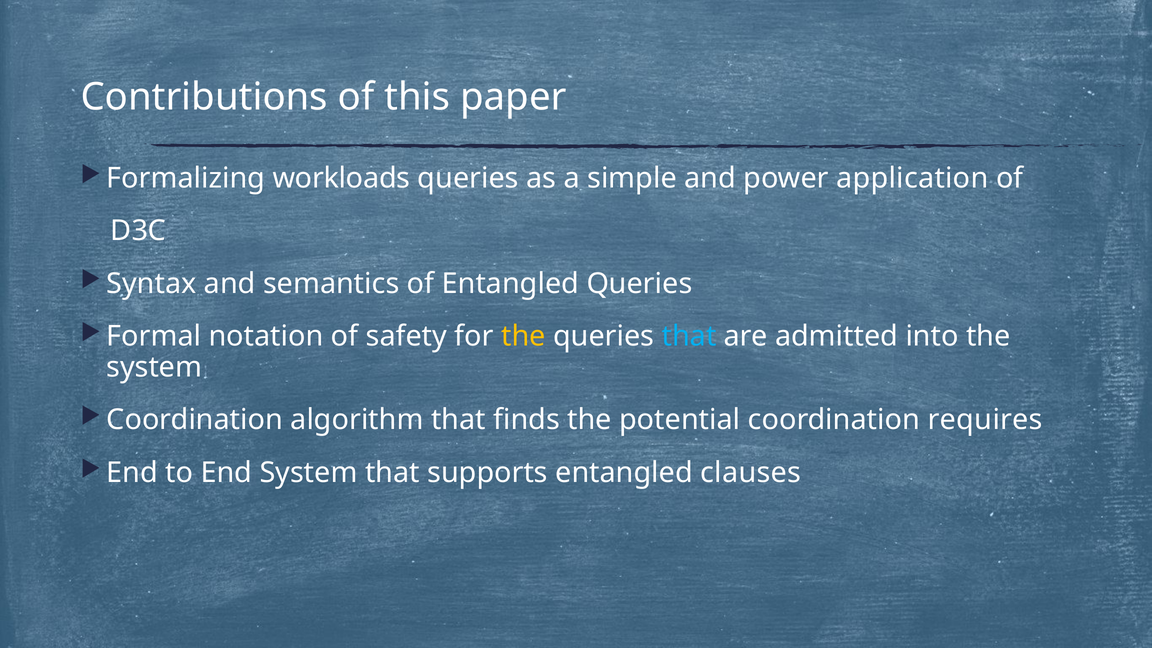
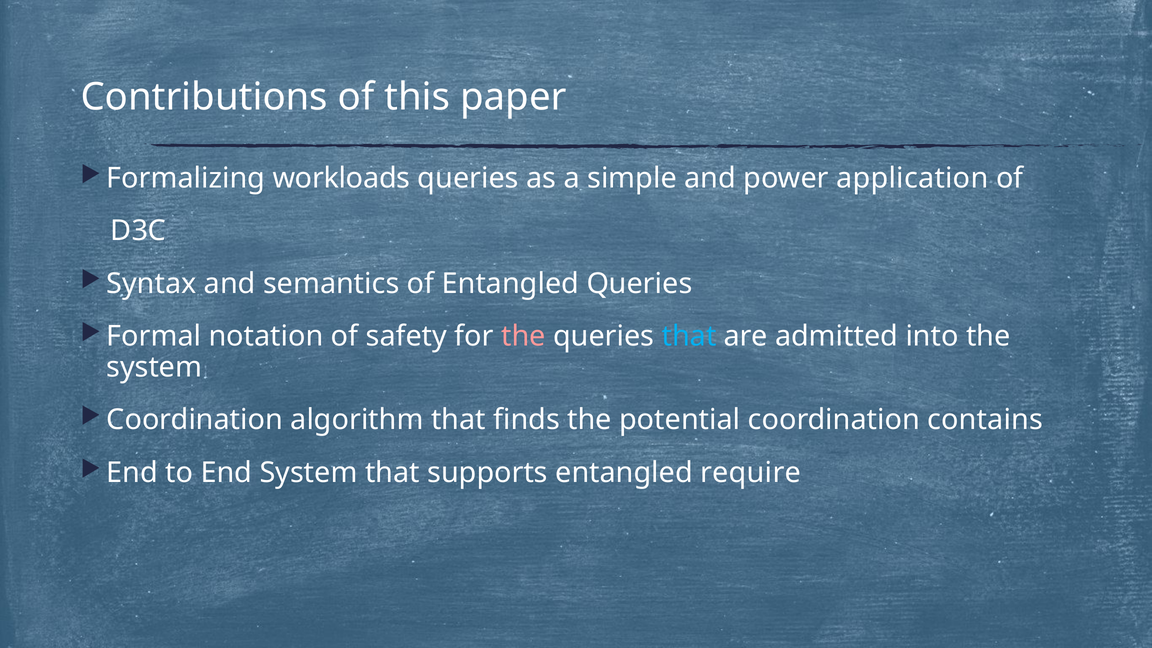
the at (523, 336) colour: yellow -> pink
requires: requires -> contains
clauses: clauses -> require
